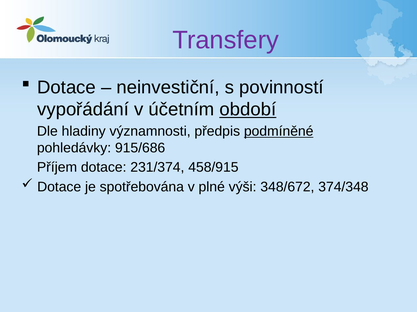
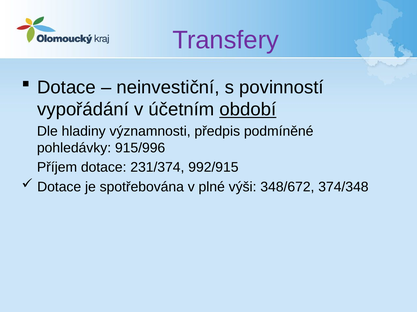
podmíněné underline: present -> none
915/686: 915/686 -> 915/996
458/915: 458/915 -> 992/915
